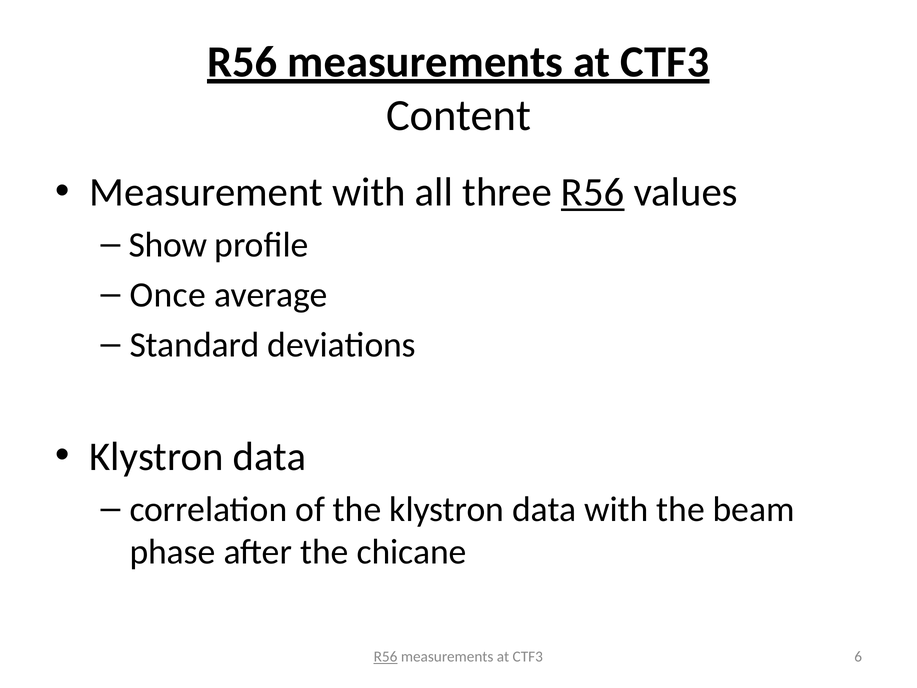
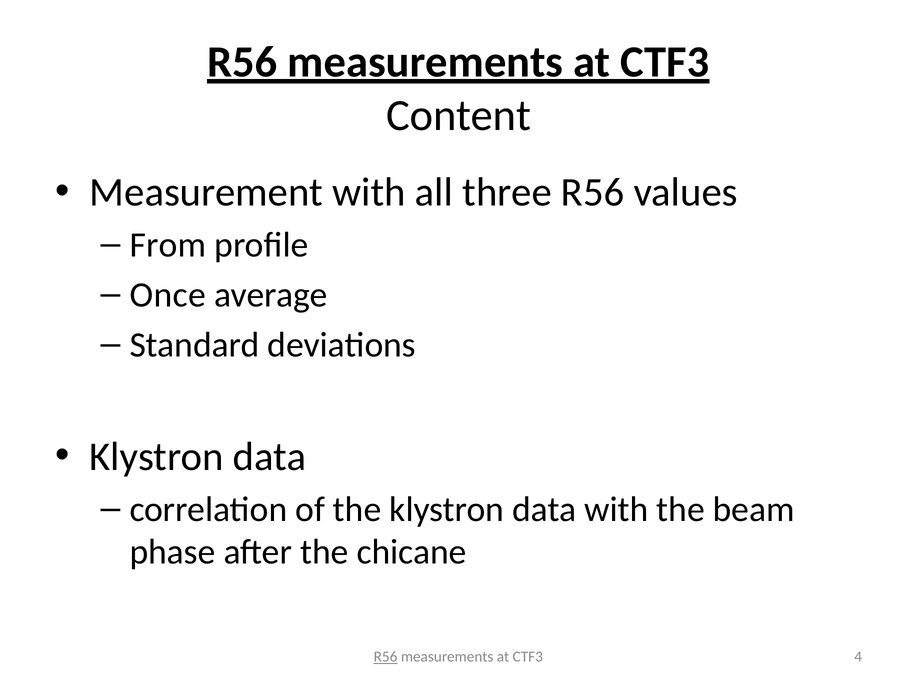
R56 at (593, 192) underline: present -> none
Show: Show -> From
6: 6 -> 4
